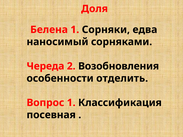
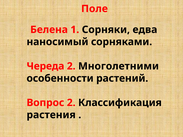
Доля: Доля -> Поле
Возобновления: Возобновления -> Многолетними
отделить: отделить -> растений
Вопрос 1: 1 -> 2
посевная: посевная -> растения
